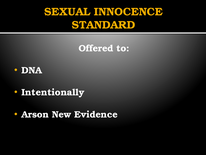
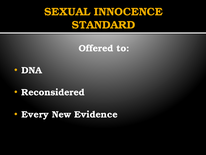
Intentionally: Intentionally -> Reconsidered
Arson: Arson -> Every
